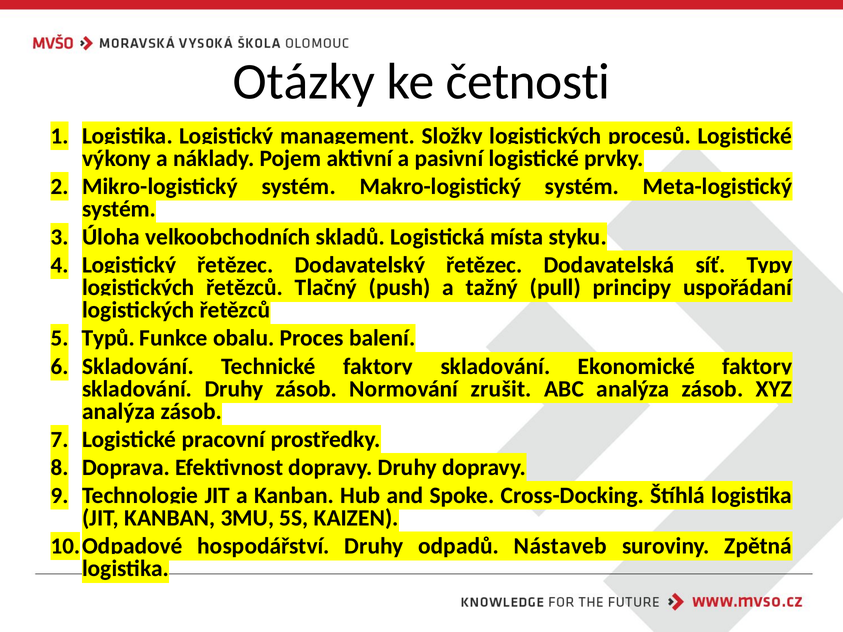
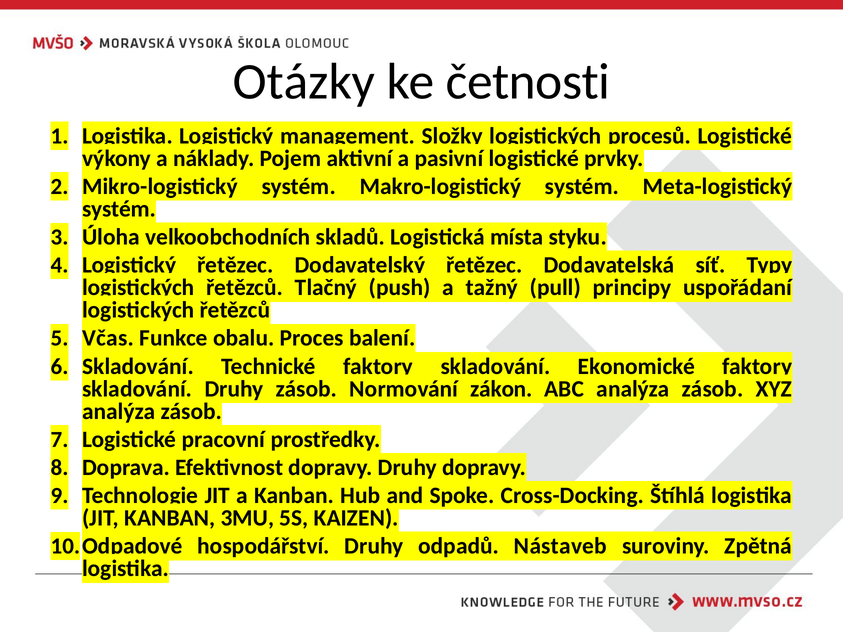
Typů: Typů -> Včas
zrušit: zrušit -> zákon
